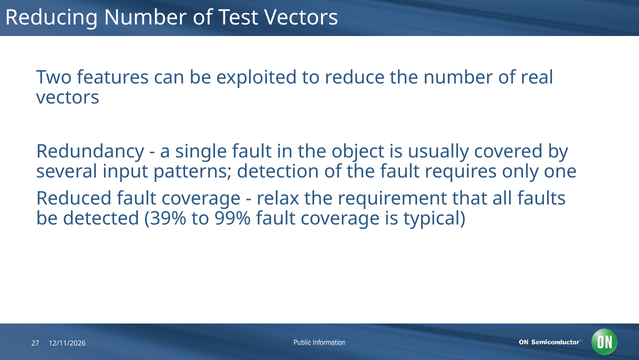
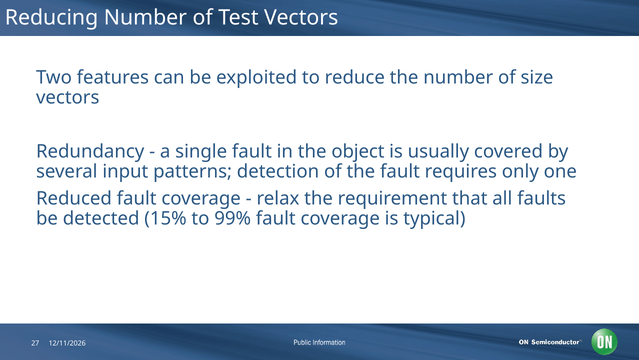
real: real -> size
39%: 39% -> 15%
